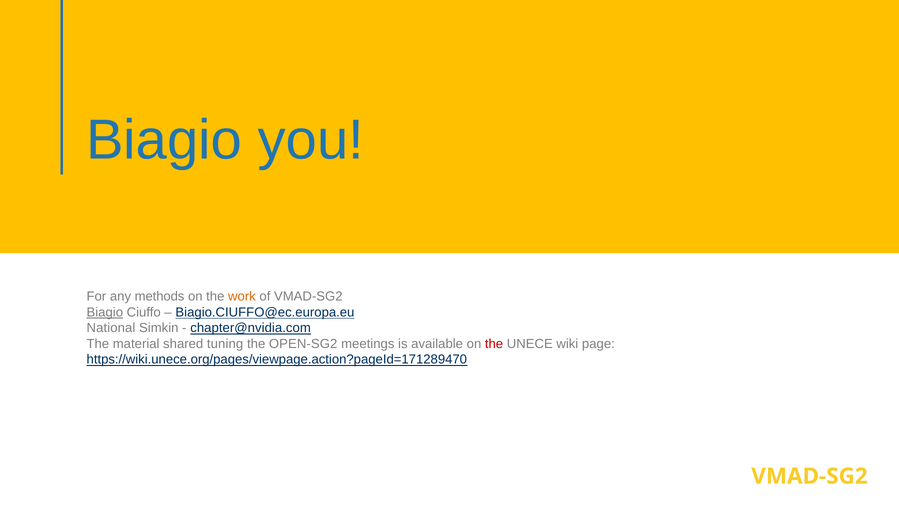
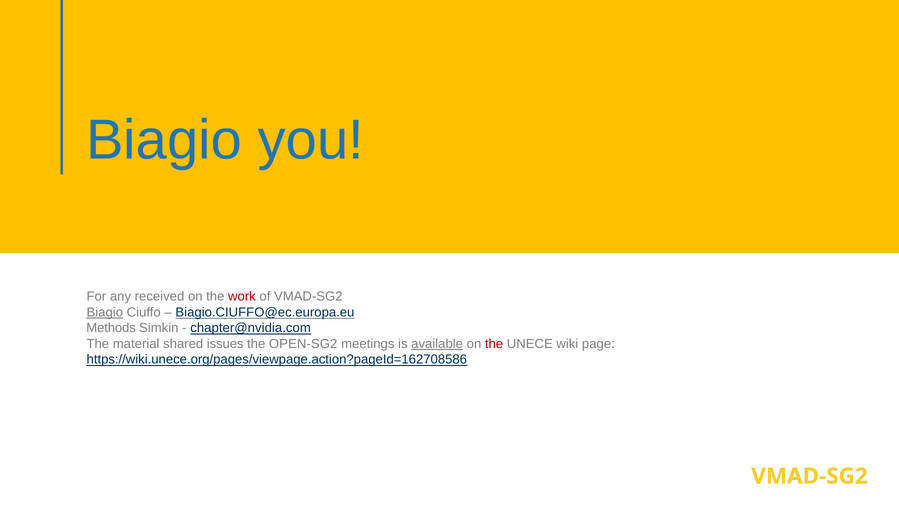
methods: methods -> received
work colour: orange -> red
National: National -> Methods
tuning: tuning -> issues
available underline: none -> present
https://wiki.unece.org/pages/viewpage.action?pageId=171289470: https://wiki.unece.org/pages/viewpage.action?pageId=171289470 -> https://wiki.unece.org/pages/viewpage.action?pageId=162708586
